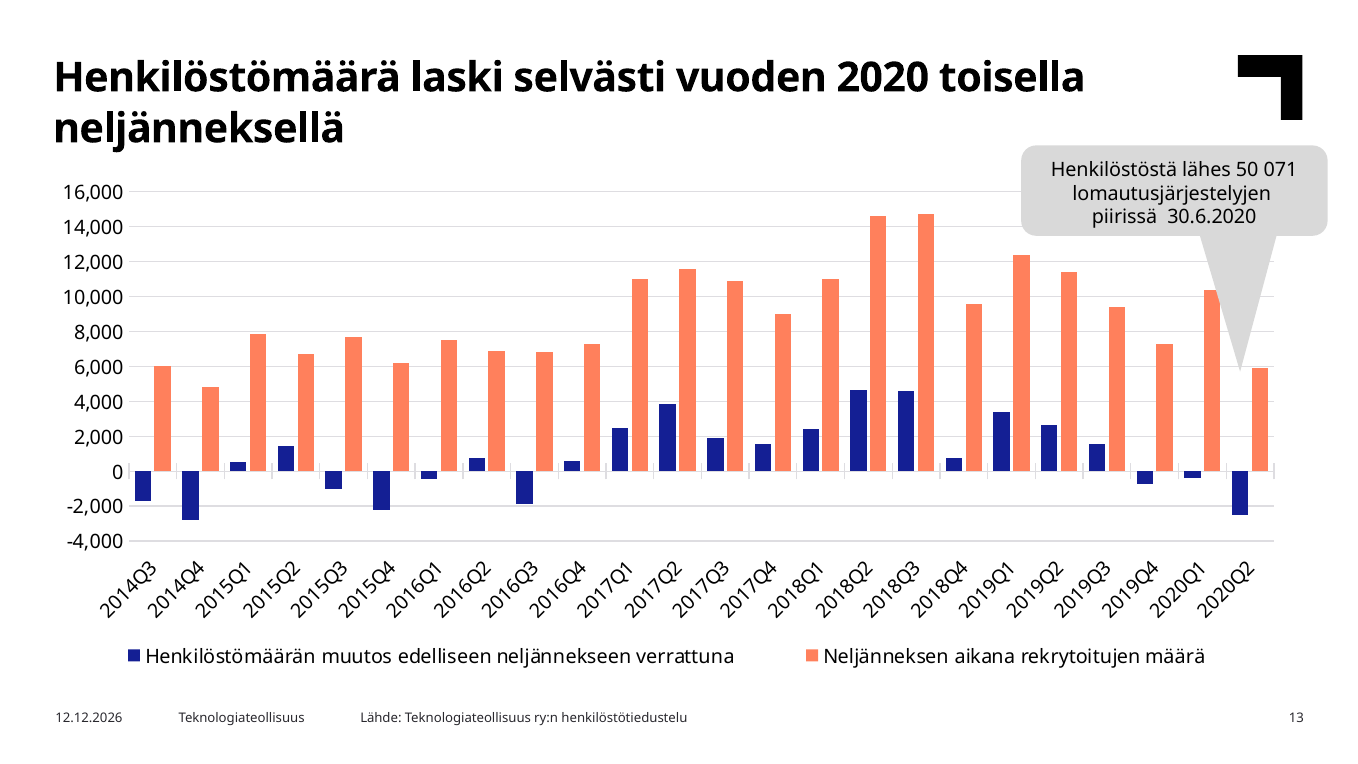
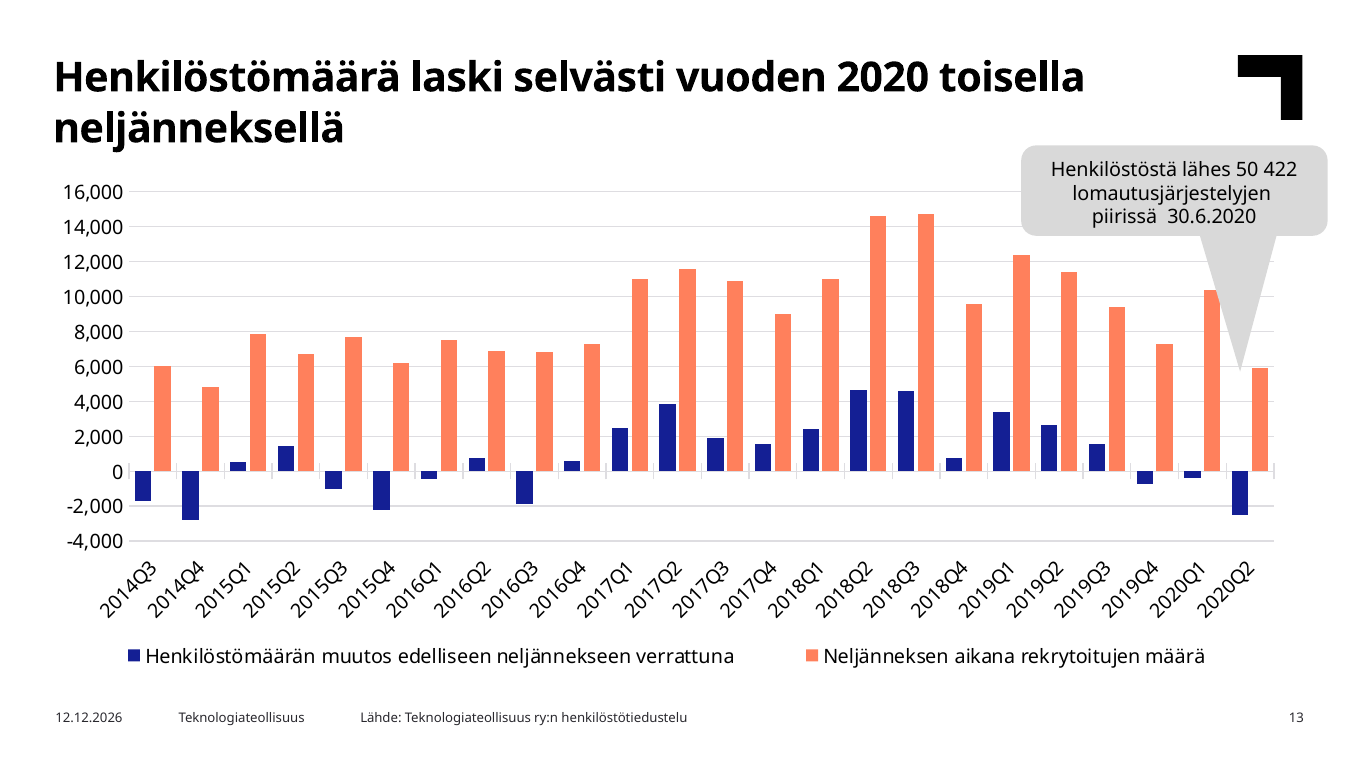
071: 071 -> 422
